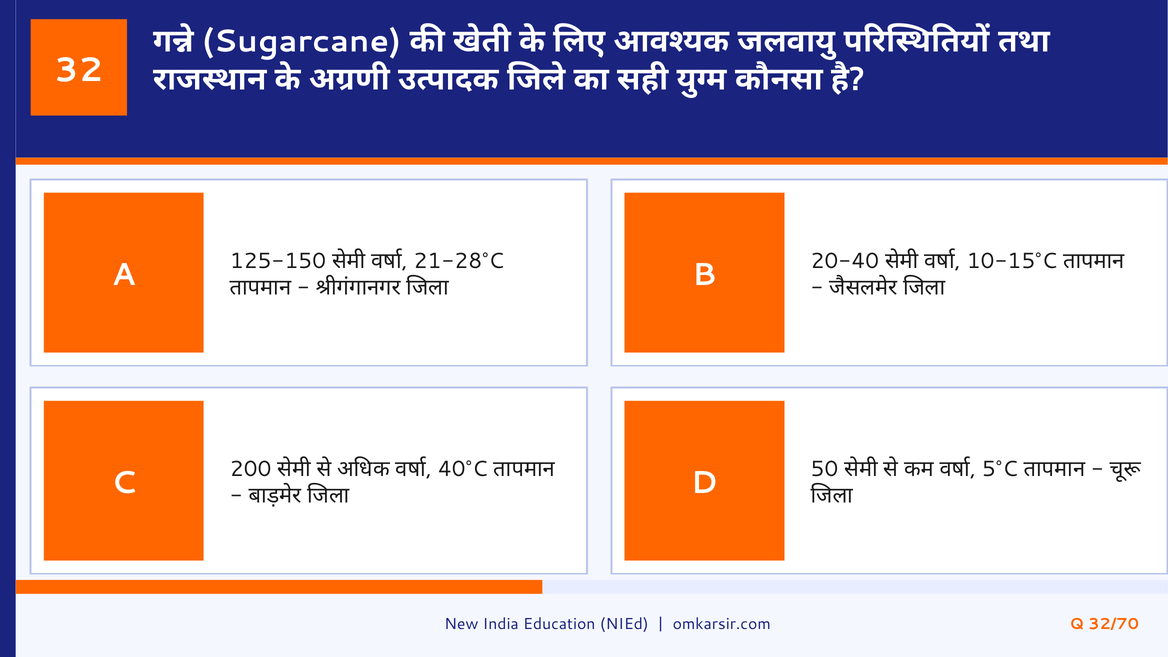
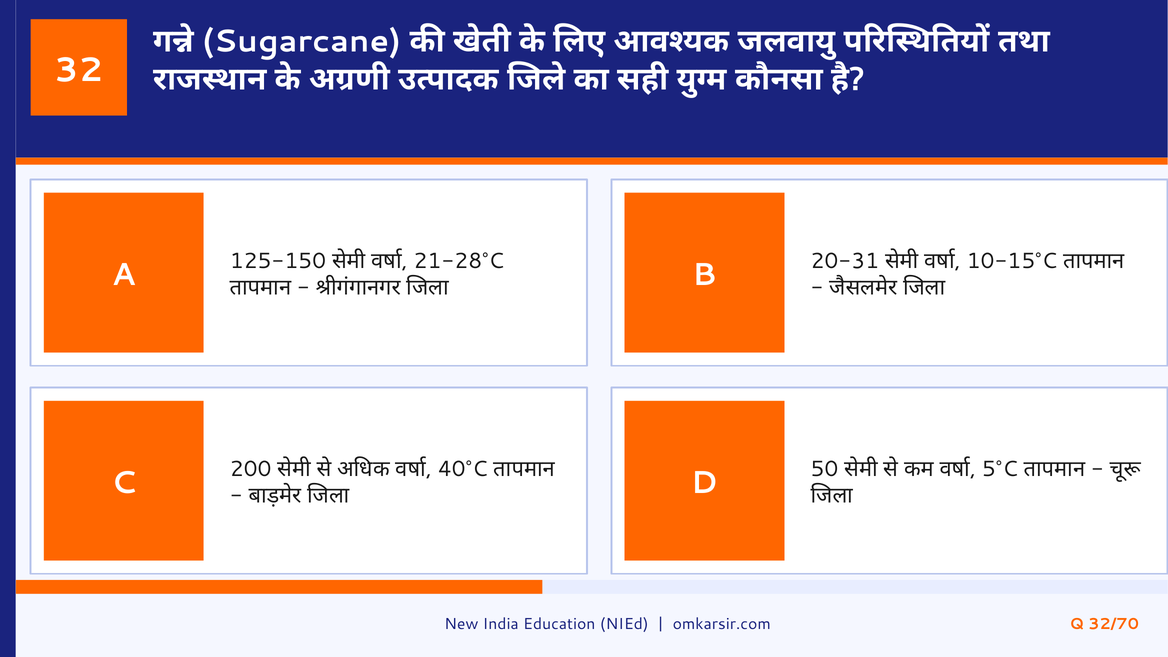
20-40: 20-40 -> 20-31
